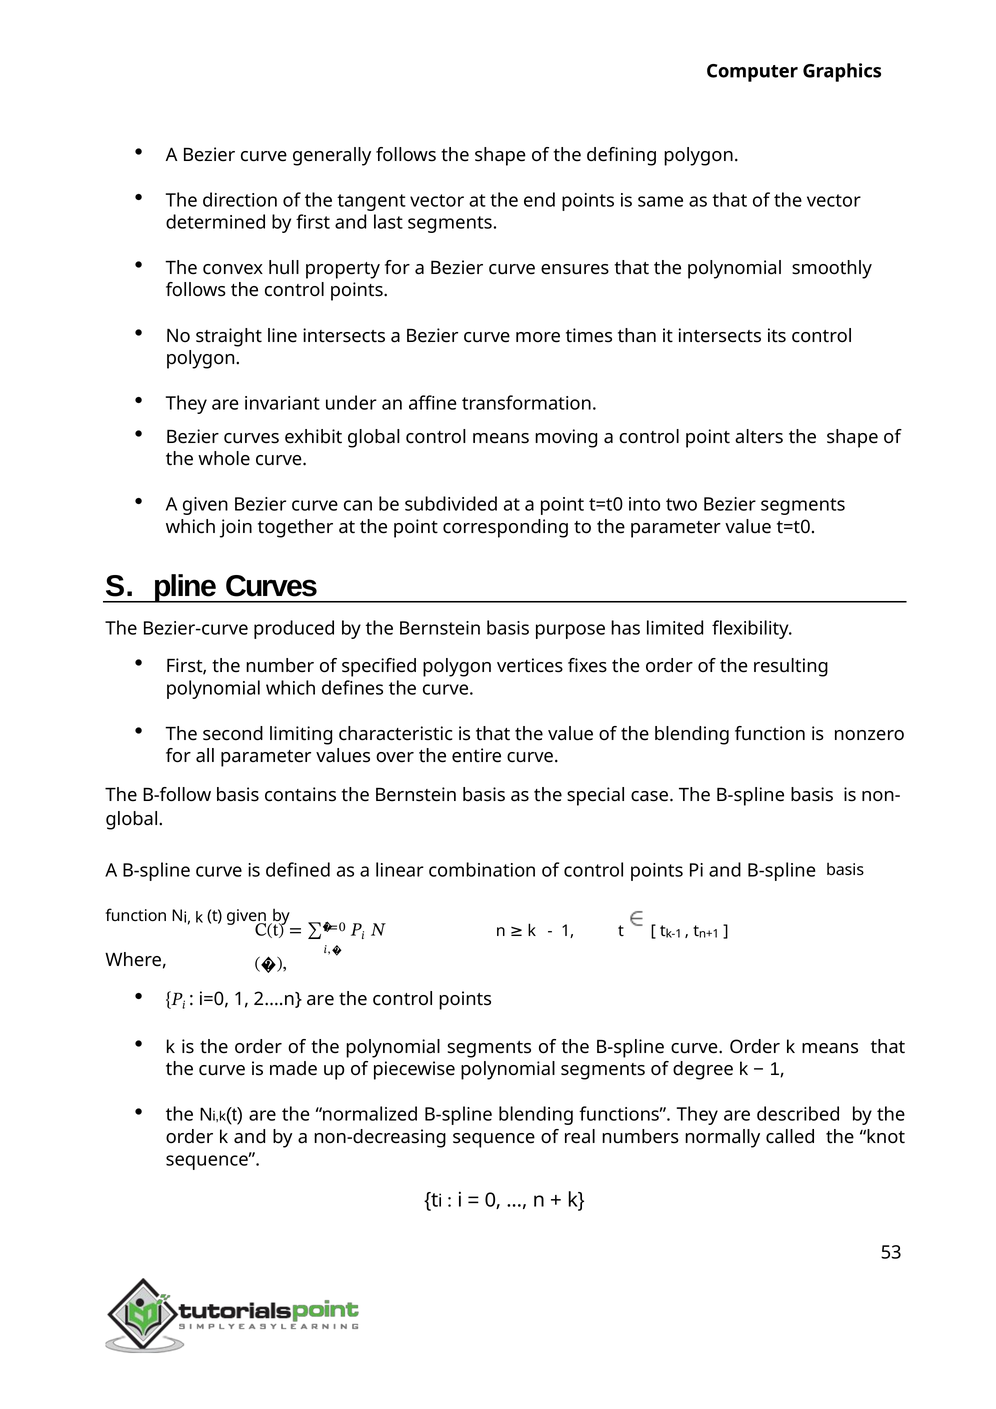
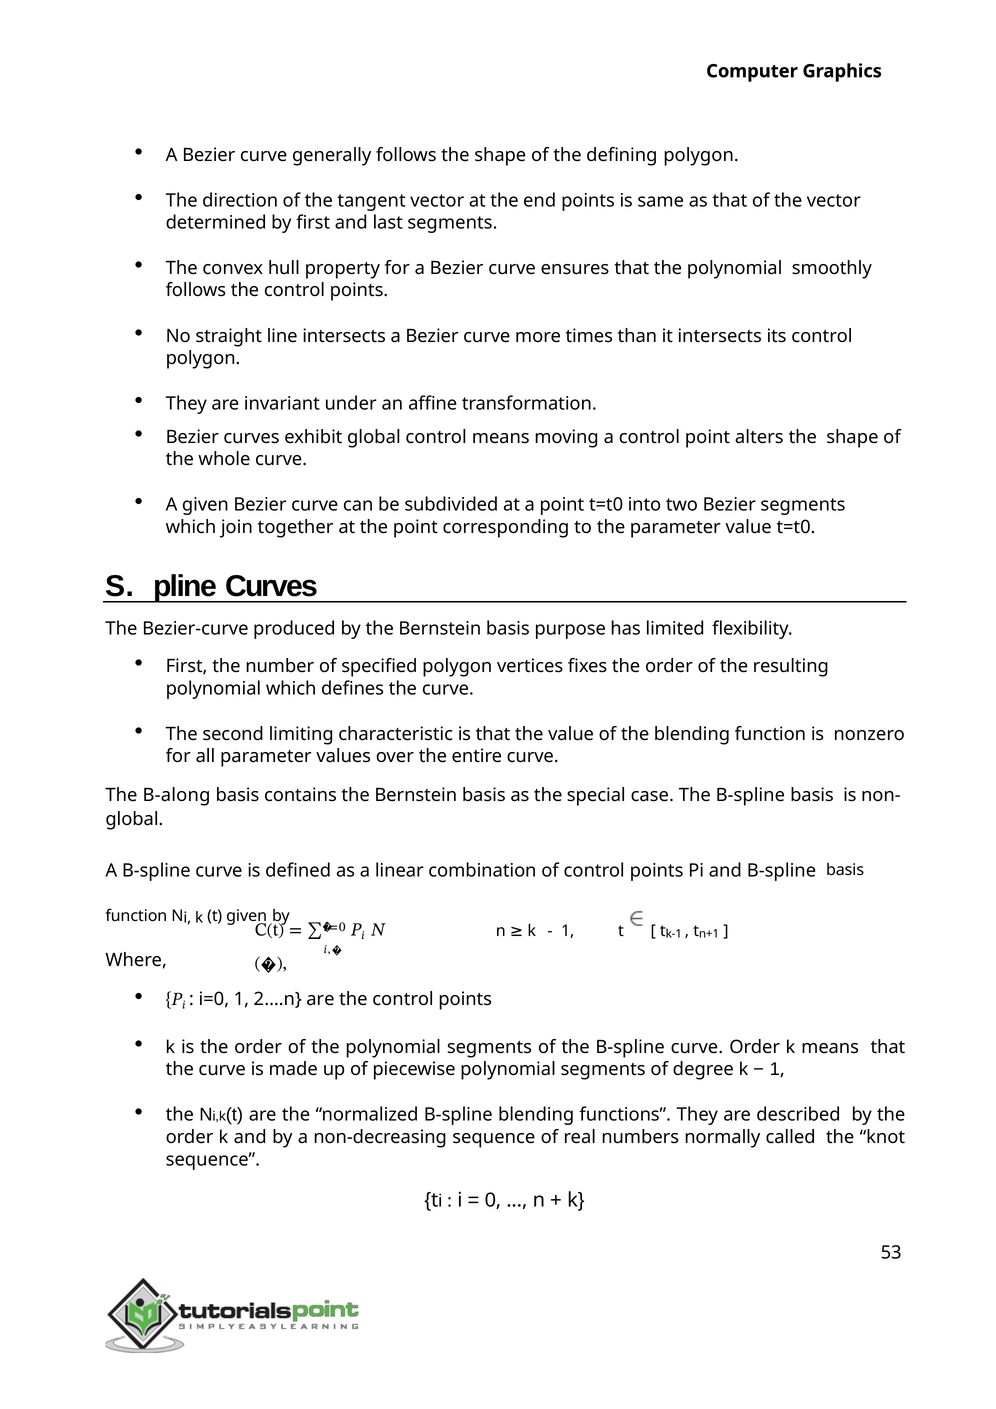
B-follow: B-follow -> B-along
